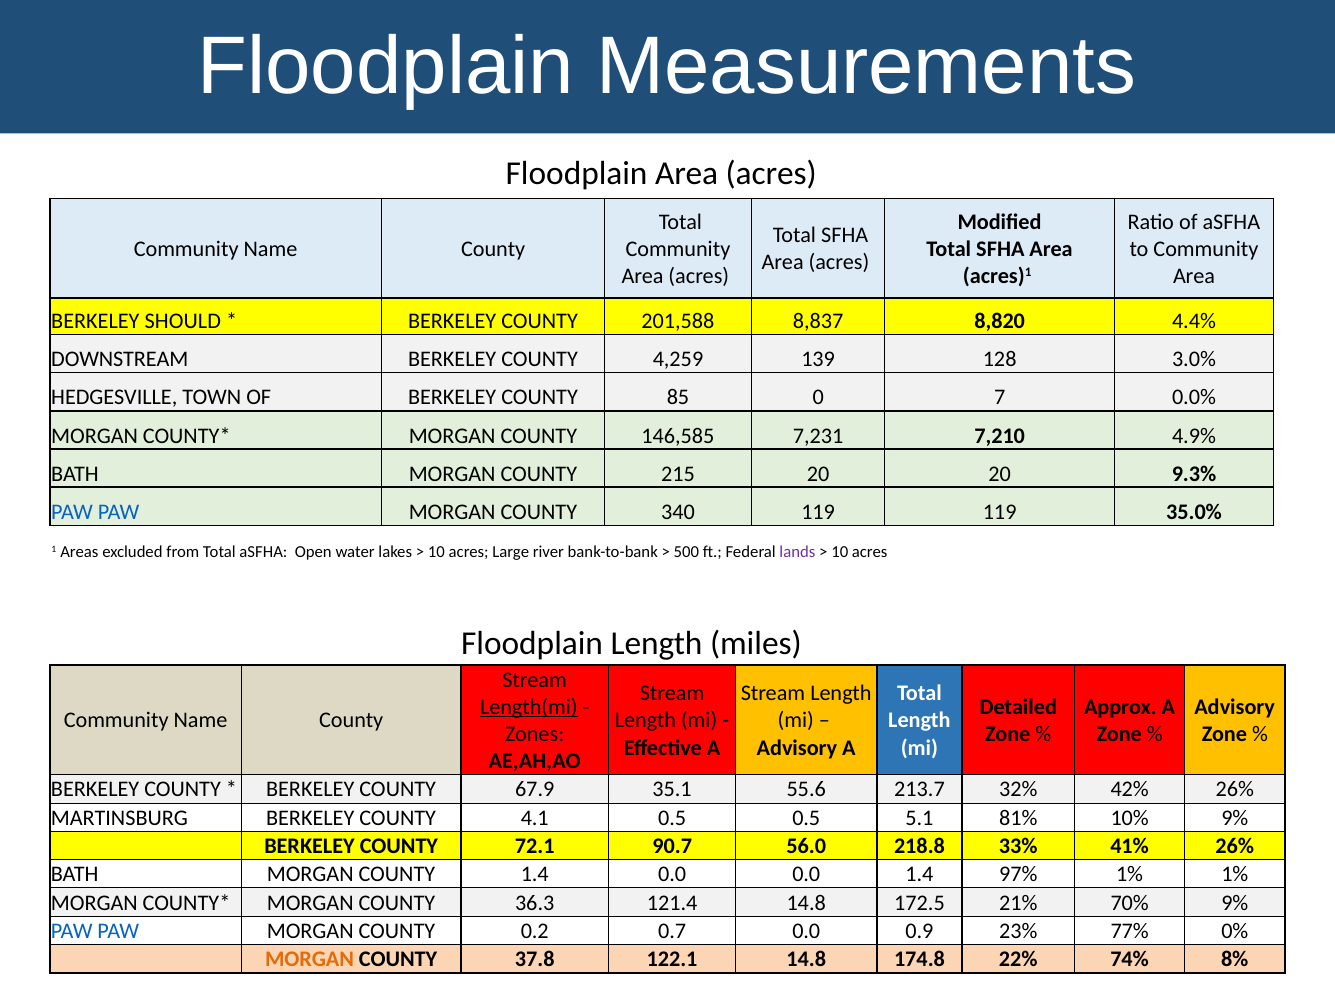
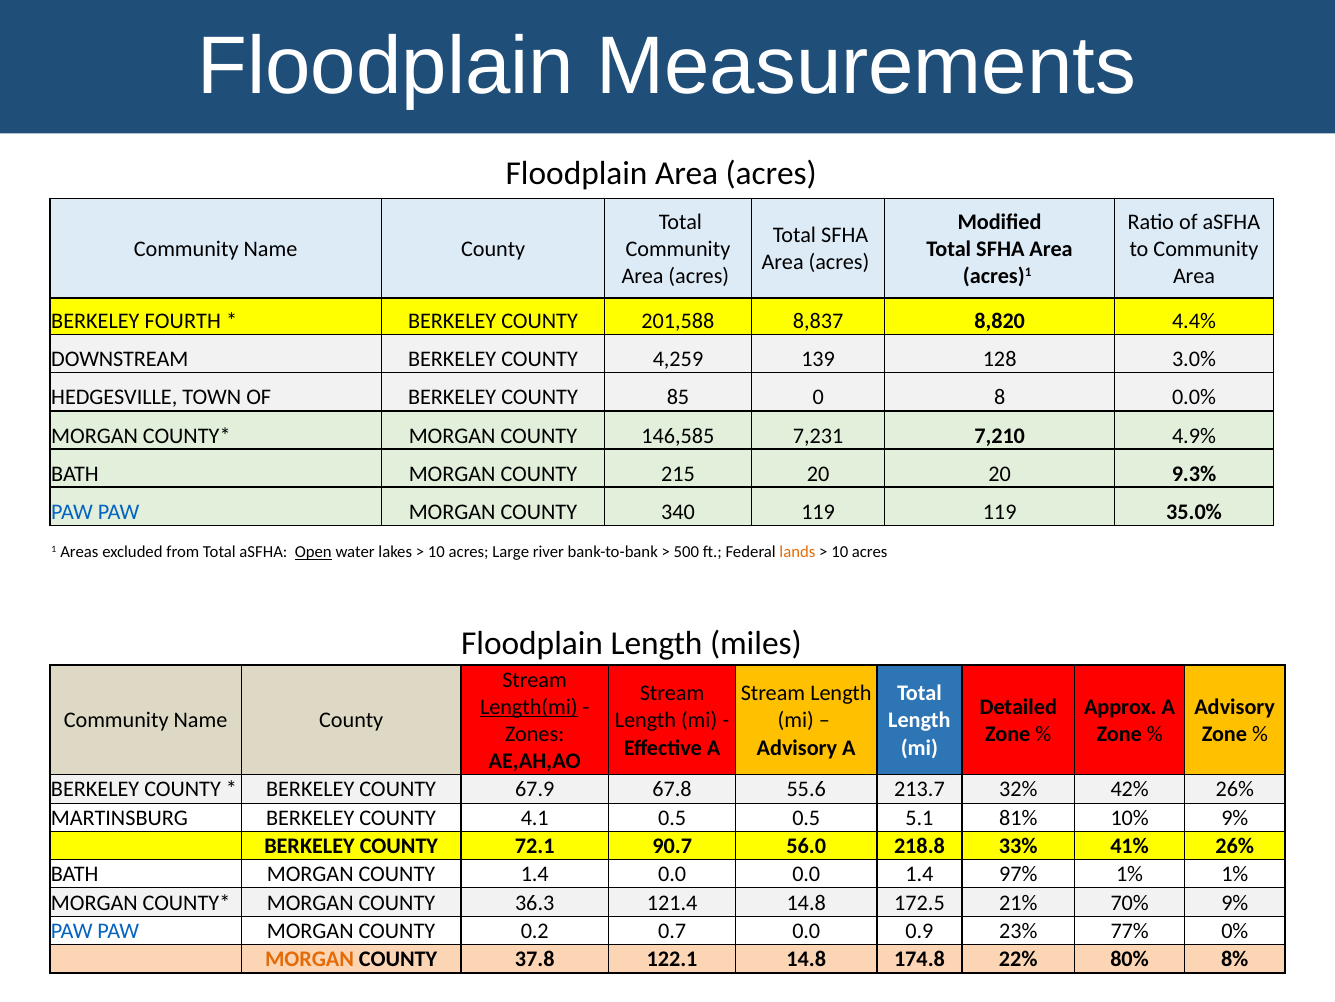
SHOULD: SHOULD -> FOURTH
7: 7 -> 8
Open underline: none -> present
lands colour: purple -> orange
35.1: 35.1 -> 67.8
74%: 74% -> 80%
